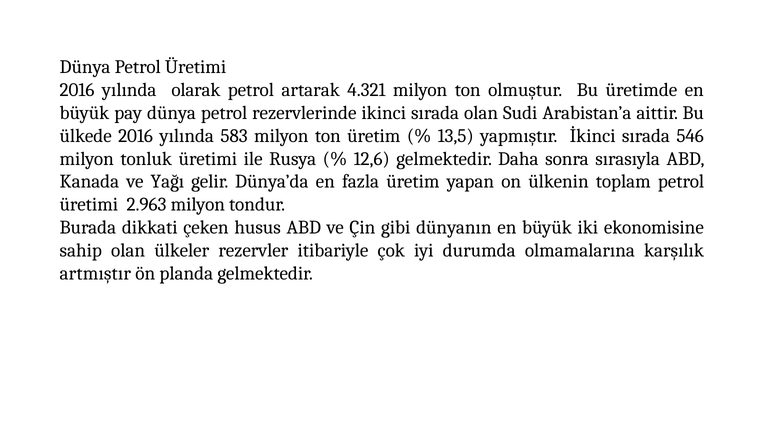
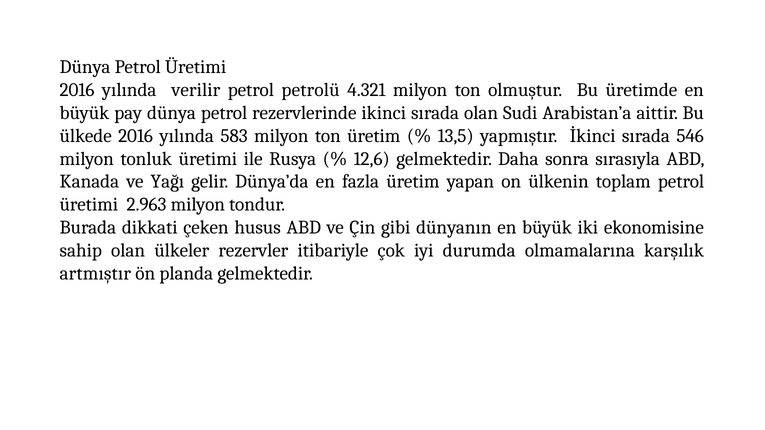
olarak: olarak -> verilir
artarak: artarak -> petrolü
